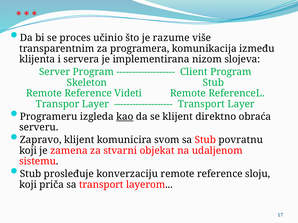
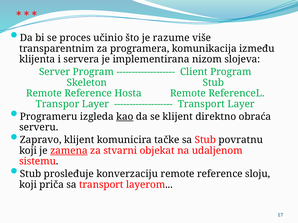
Videti: Videti -> Hosta
svom: svom -> tačke
zamena underline: none -> present
